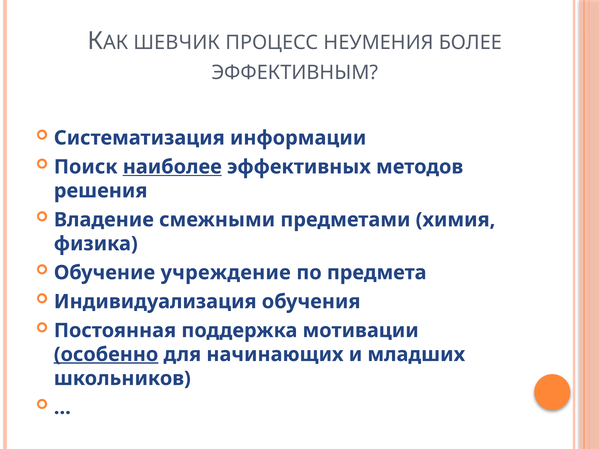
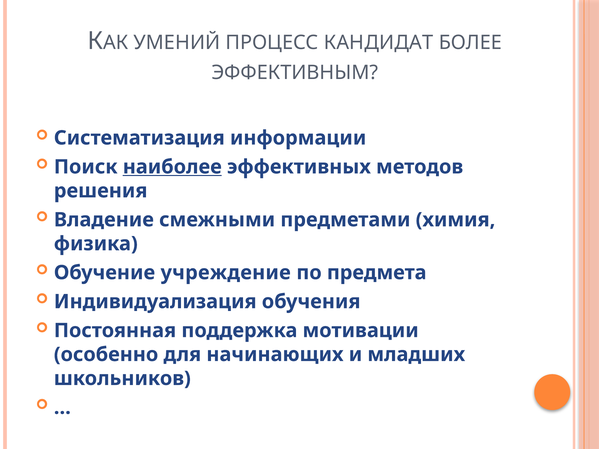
ШЕВЧИК: ШЕВЧИК -> УМЕНИЙ
НЕУМЕНИЯ: НЕУМЕНИЯ -> КАНДИДАТ
особенно underline: present -> none
